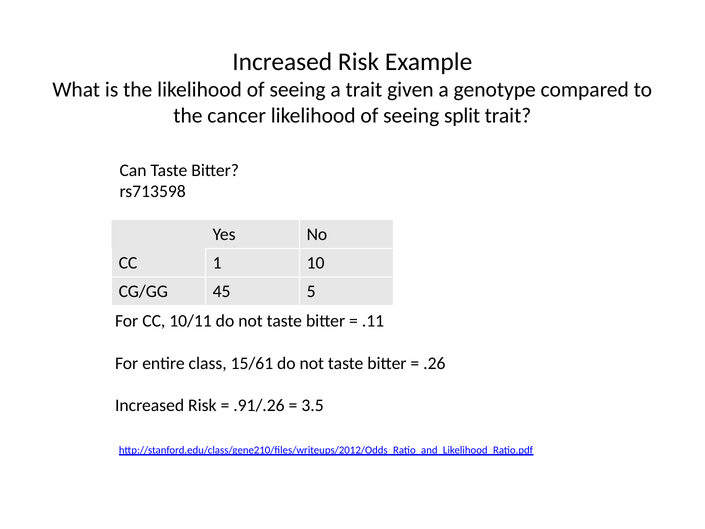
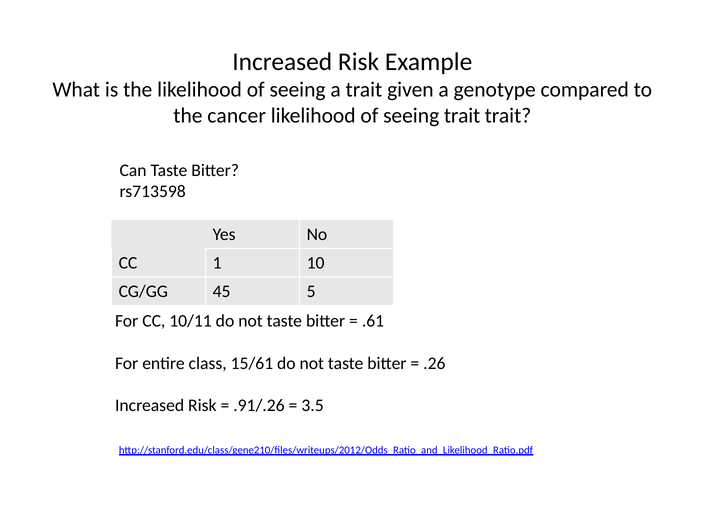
seeing split: split -> trait
.11: .11 -> .61
